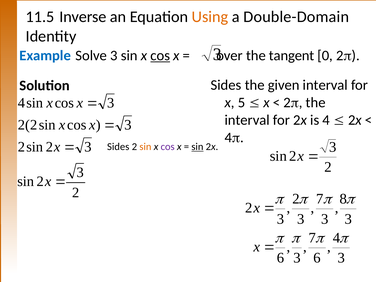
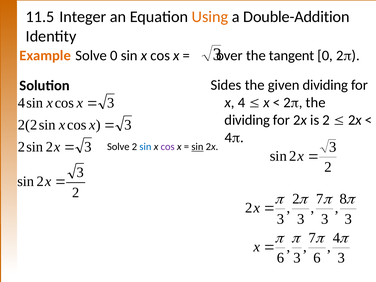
Inverse: Inverse -> Integer
Double-Domain: Double-Domain -> Double-Addition
Example colour: blue -> orange
Solve 3: 3 -> 0
cos at (160, 56) underline: present -> none
given interval: interval -> dividing
x 5: 5 -> 4
interval at (247, 120): interval -> dividing
is 4: 4 -> 2
Sides at (118, 147): Sides -> Solve
sin at (145, 147) colour: orange -> blue
